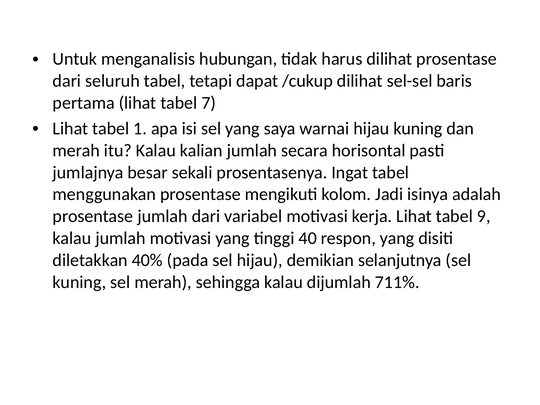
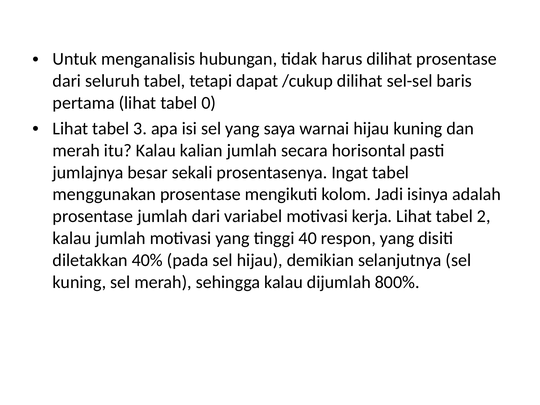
7: 7 -> 0
1: 1 -> 3
9: 9 -> 2
711%: 711% -> 800%
